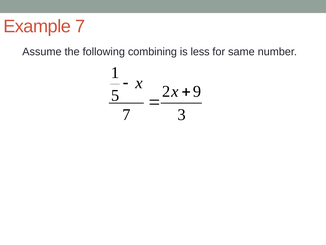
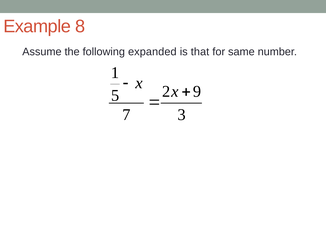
Example 7: 7 -> 8
combining: combining -> expanded
less: less -> that
